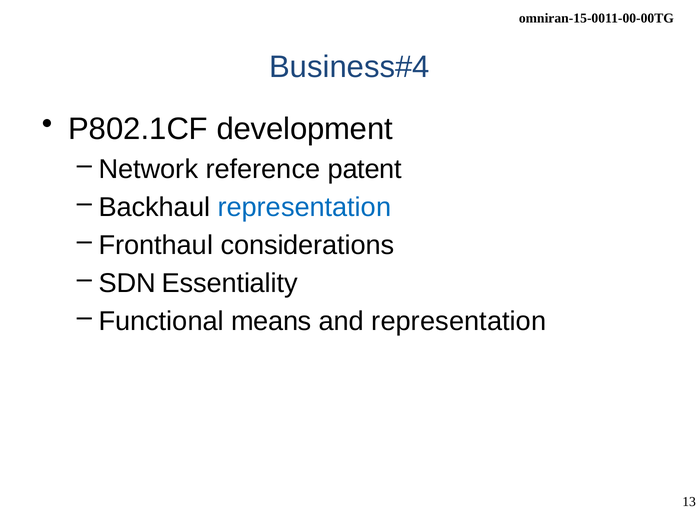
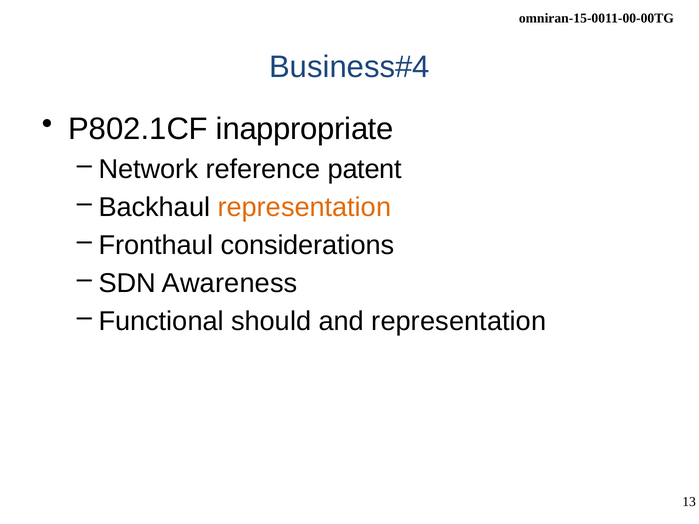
development: development -> inappropriate
representation at (304, 207) colour: blue -> orange
Essentiality: Essentiality -> Awareness
means: means -> should
